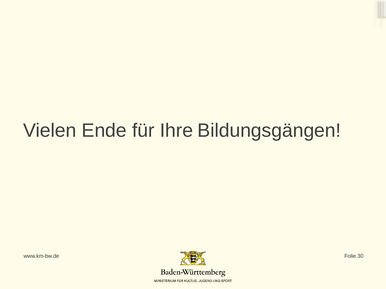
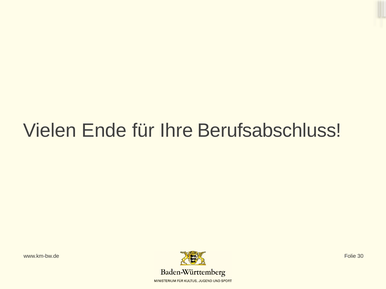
Bildungsgängen: Bildungsgängen -> Berufsabschluss
